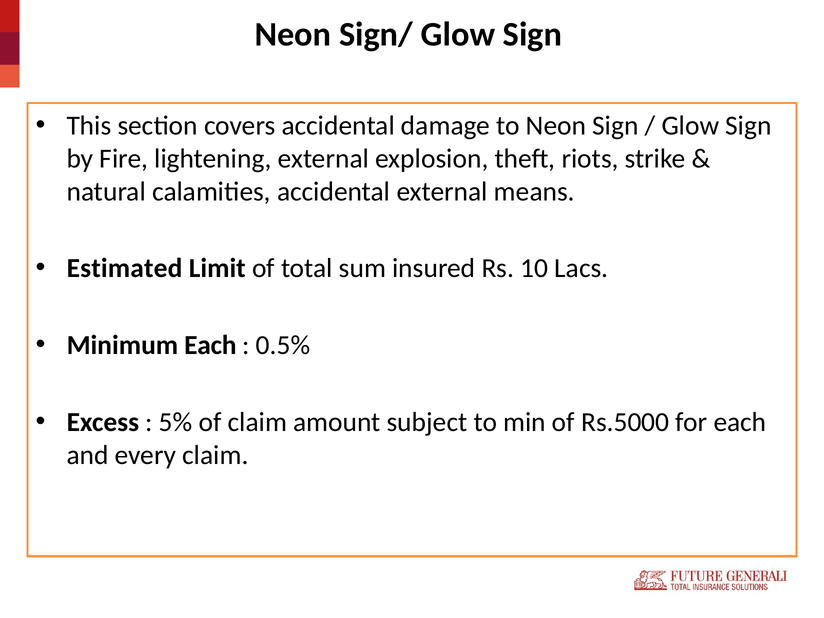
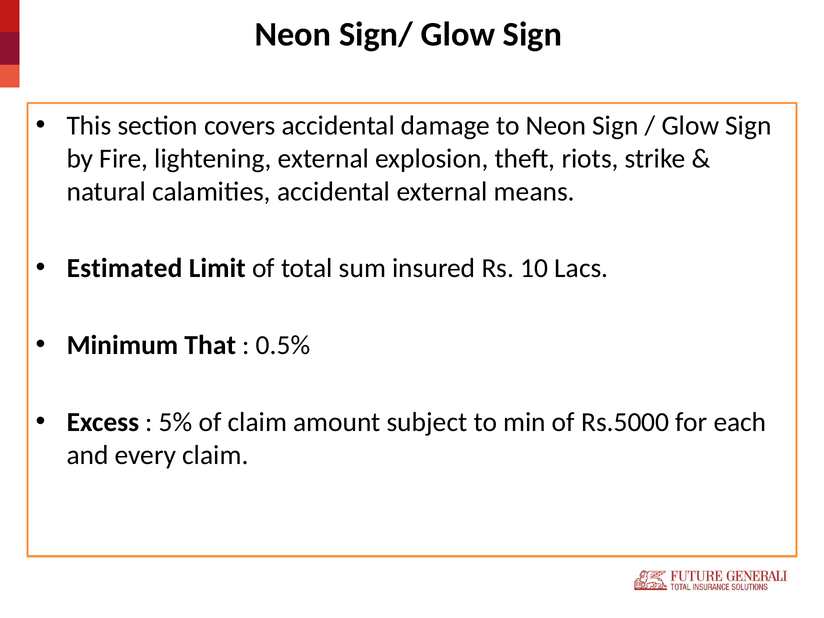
Minimum Each: Each -> That
